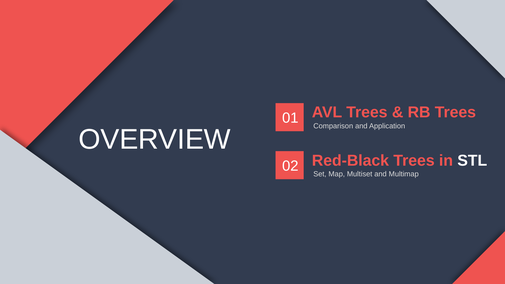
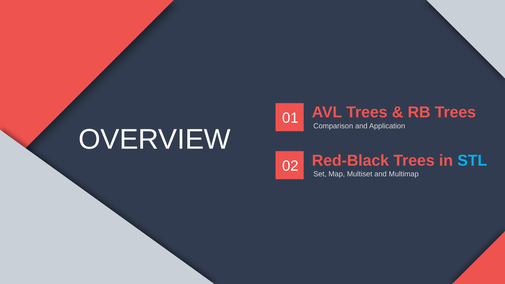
STL colour: white -> light blue
